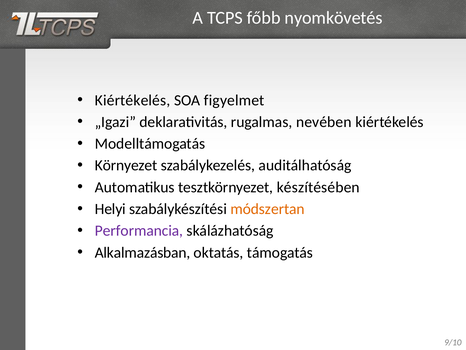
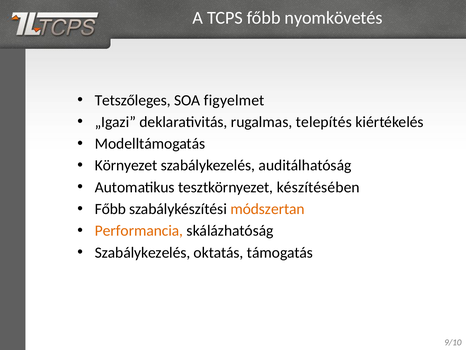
Kiértékelés at (133, 100): Kiértékelés -> Tetszőleges
nevében: nevében -> telepítés
Helyi at (110, 209): Helyi -> Főbb
Performancia colour: purple -> orange
Alkalmazásban at (143, 252): Alkalmazásban -> Szabálykezelés
